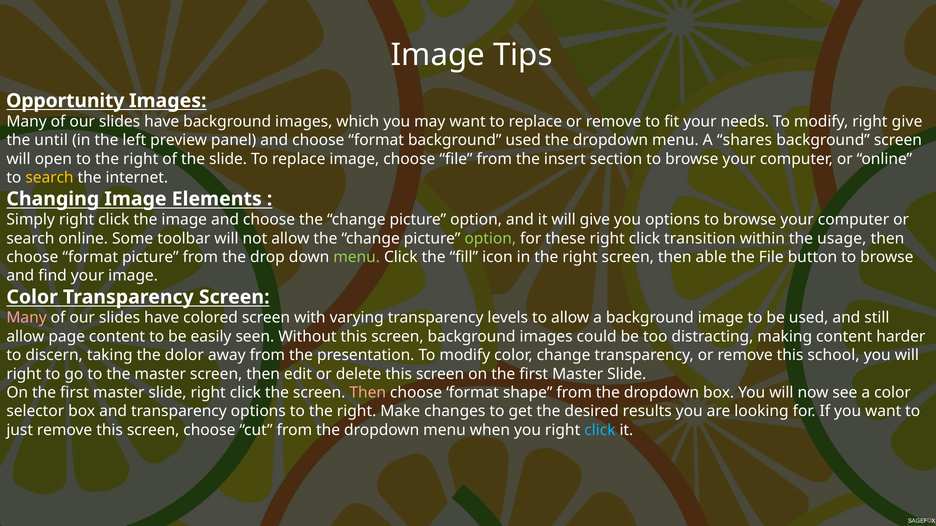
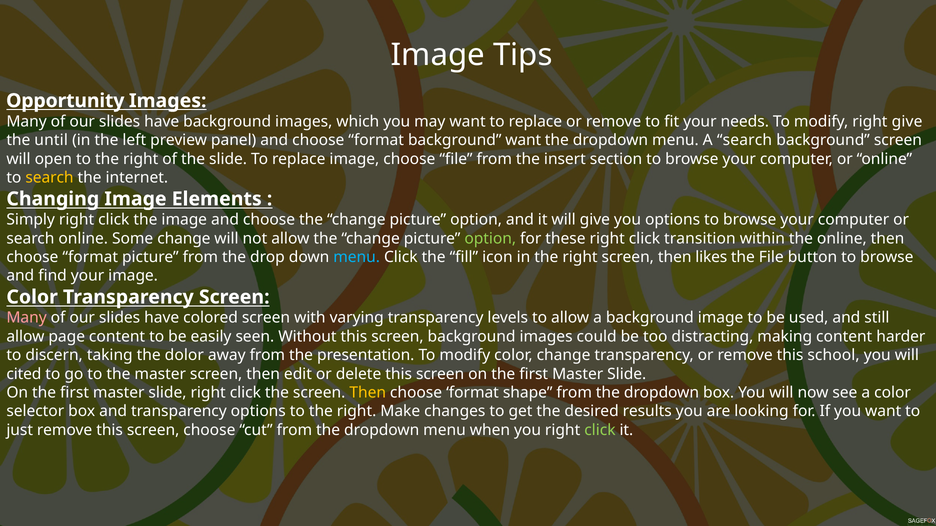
background used: used -> want
A shares: shares -> search
Some toolbar: toolbar -> change
the usage: usage -> online
menu at (357, 257) colour: light green -> light blue
able: able -> likes
right at (24, 374): right -> cited
Then at (368, 393) colour: pink -> yellow
click at (600, 430) colour: light blue -> light green
